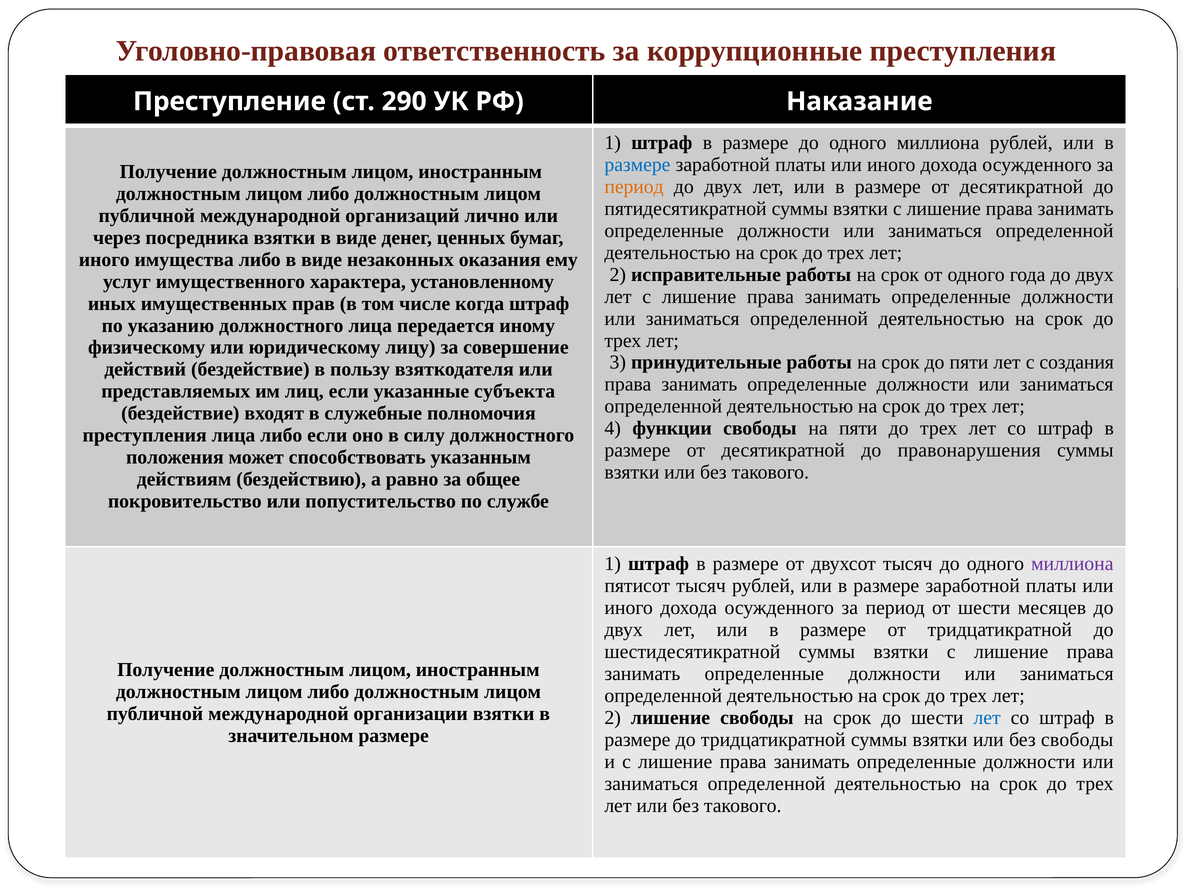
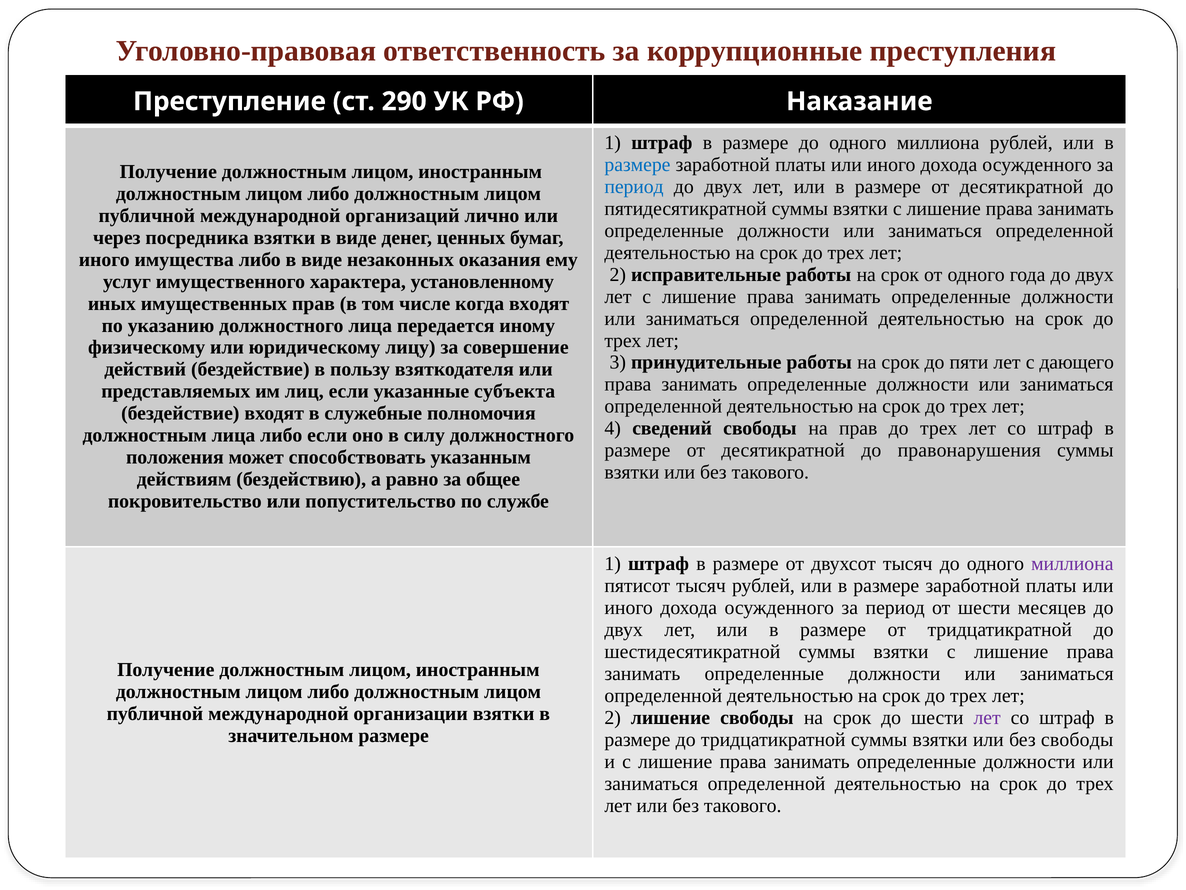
период at (634, 187) colour: orange -> blue
когда штраф: штраф -> входят
создания: создания -> дающего
функции: функции -> сведений
на пяти: пяти -> прав
преступления at (145, 435): преступления -> должностным
лет at (987, 717) colour: blue -> purple
